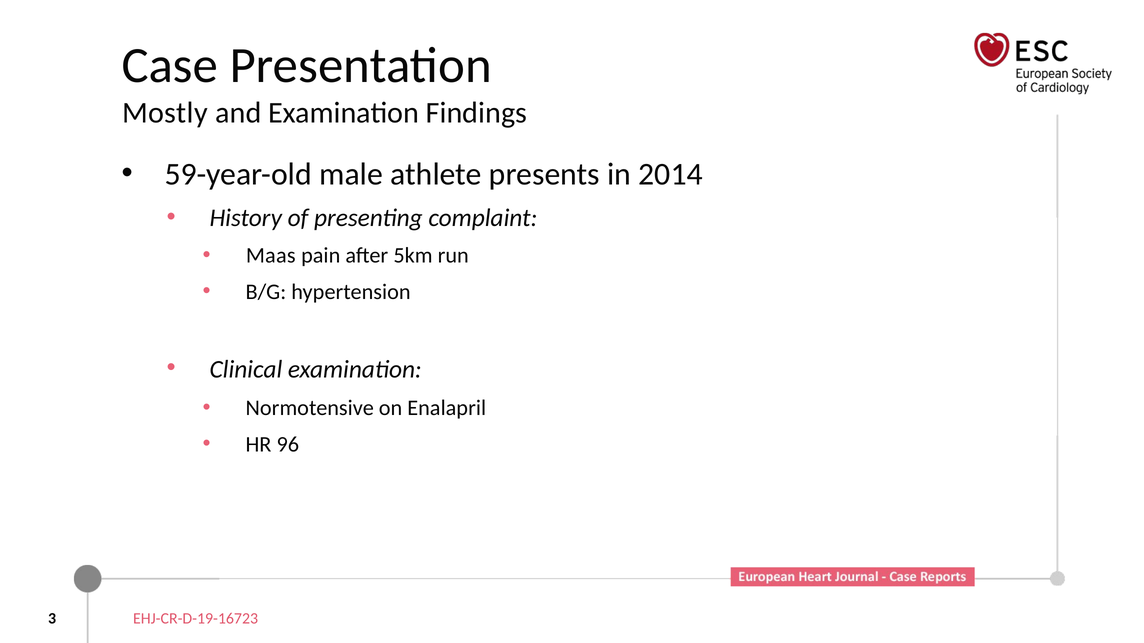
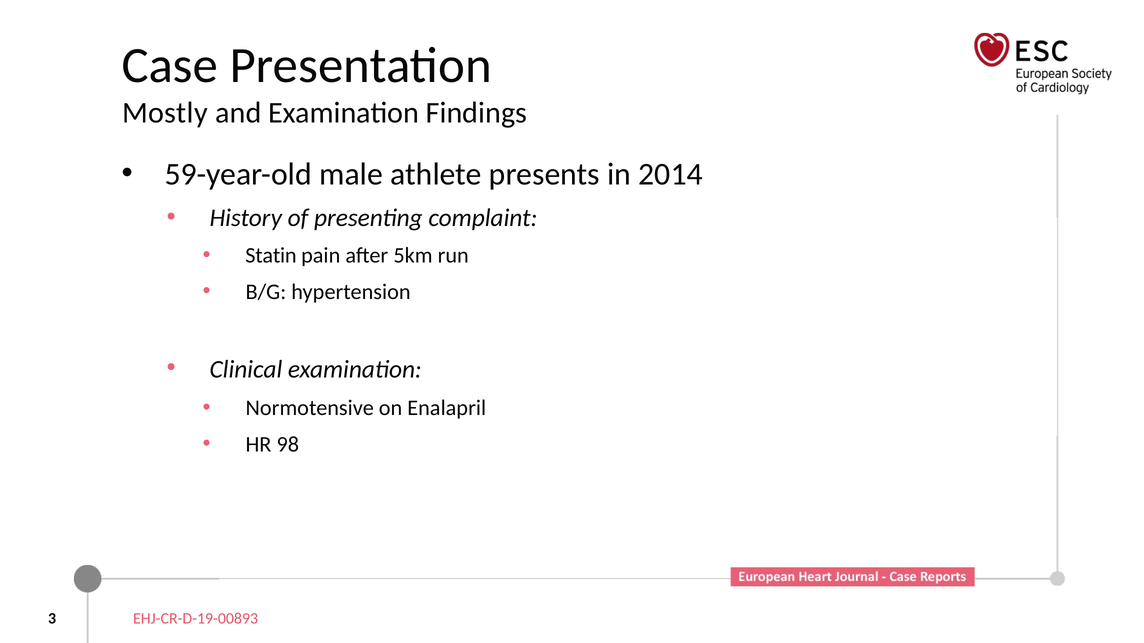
Maas: Maas -> Statin
96: 96 -> 98
EHJ-CR-D-19-16723: EHJ-CR-D-19-16723 -> EHJ-CR-D-19-00893
